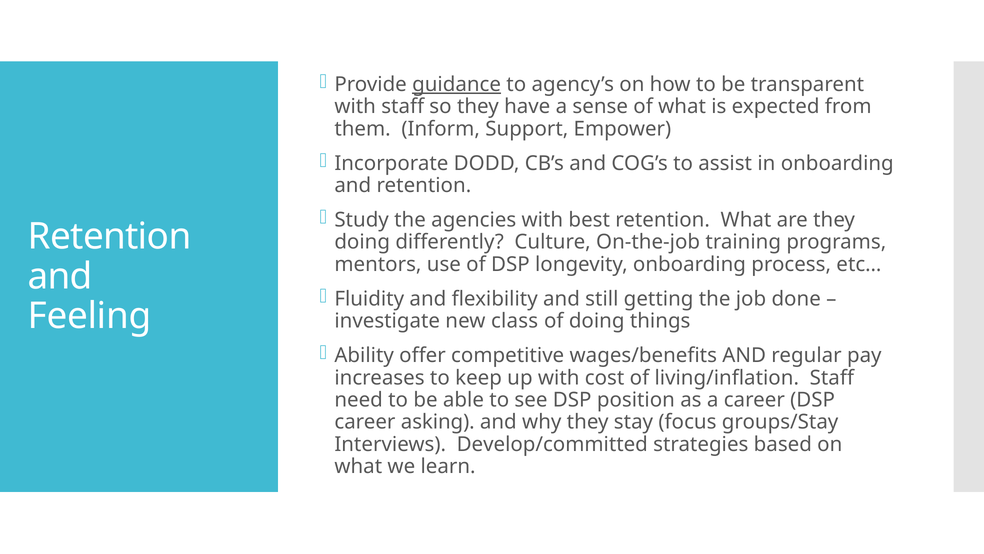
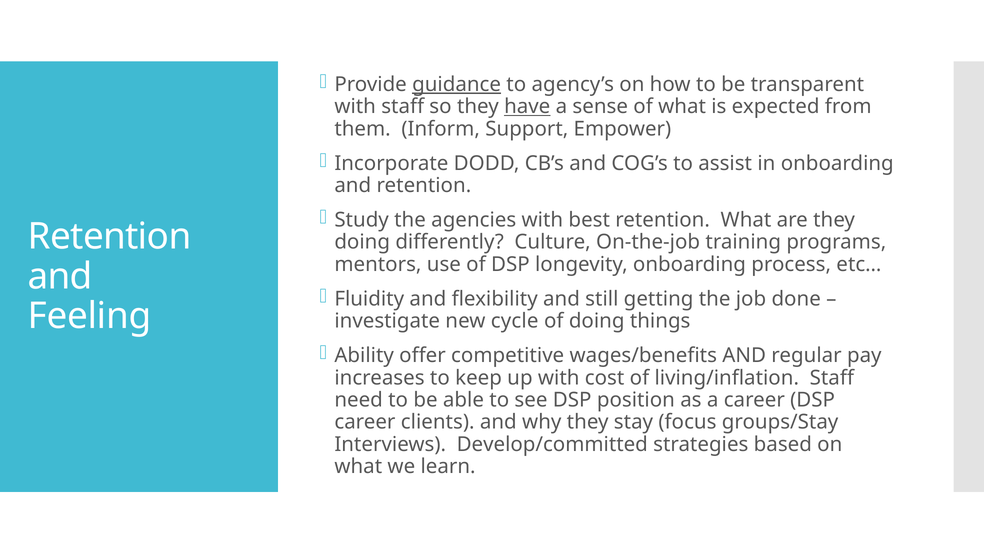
have underline: none -> present
class: class -> cycle
asking: asking -> clients
